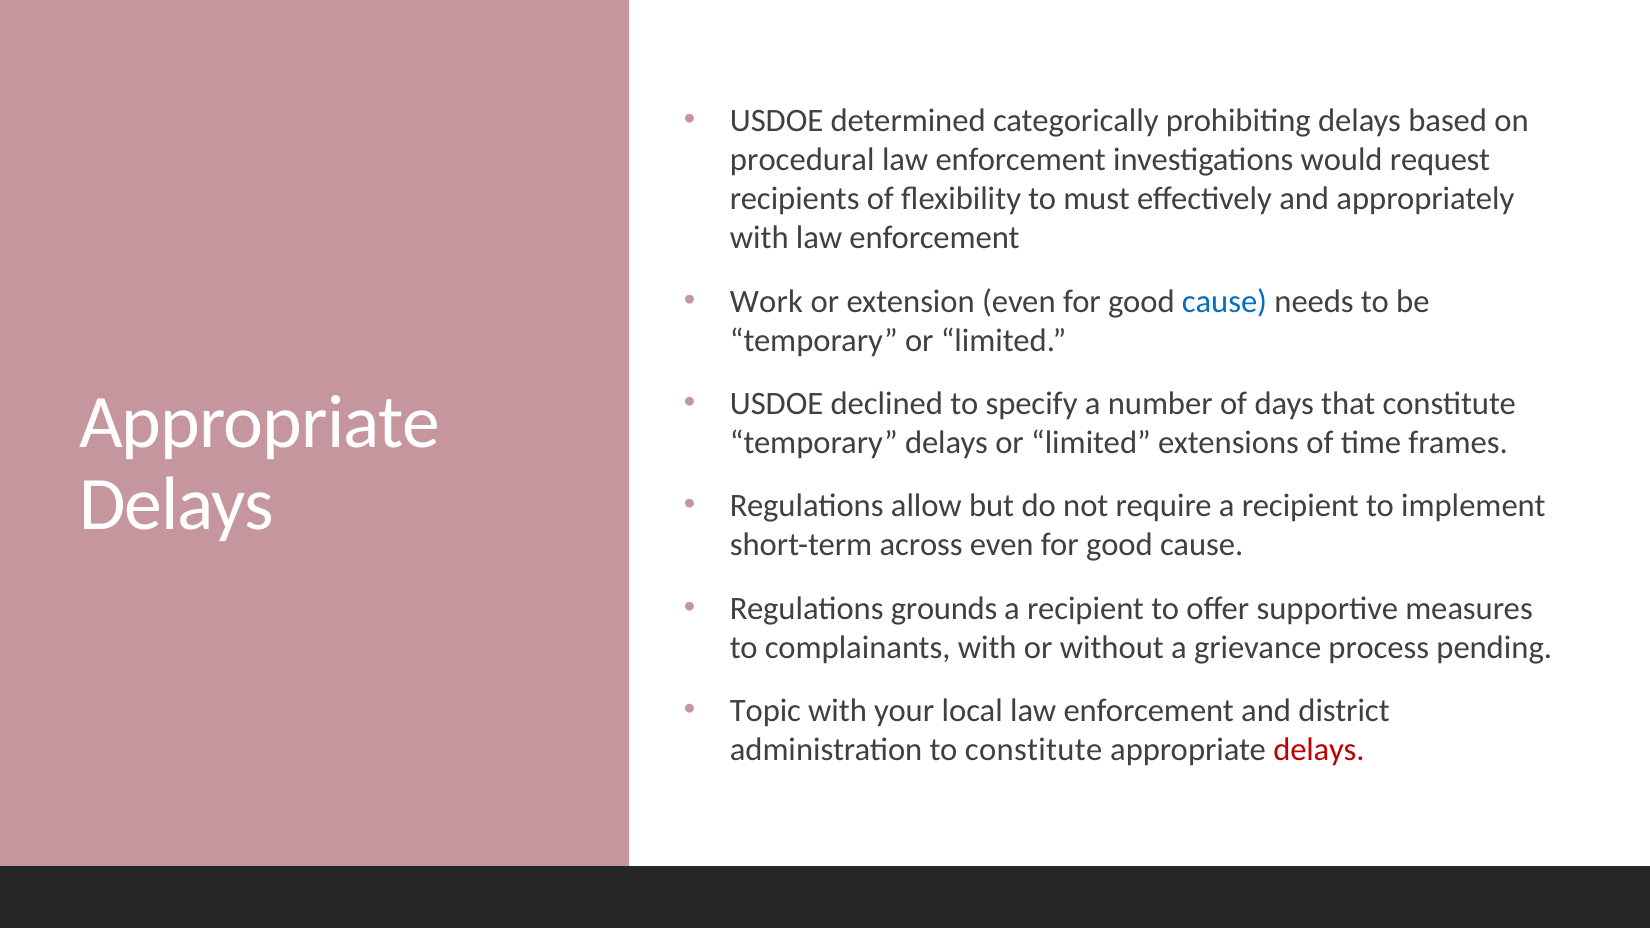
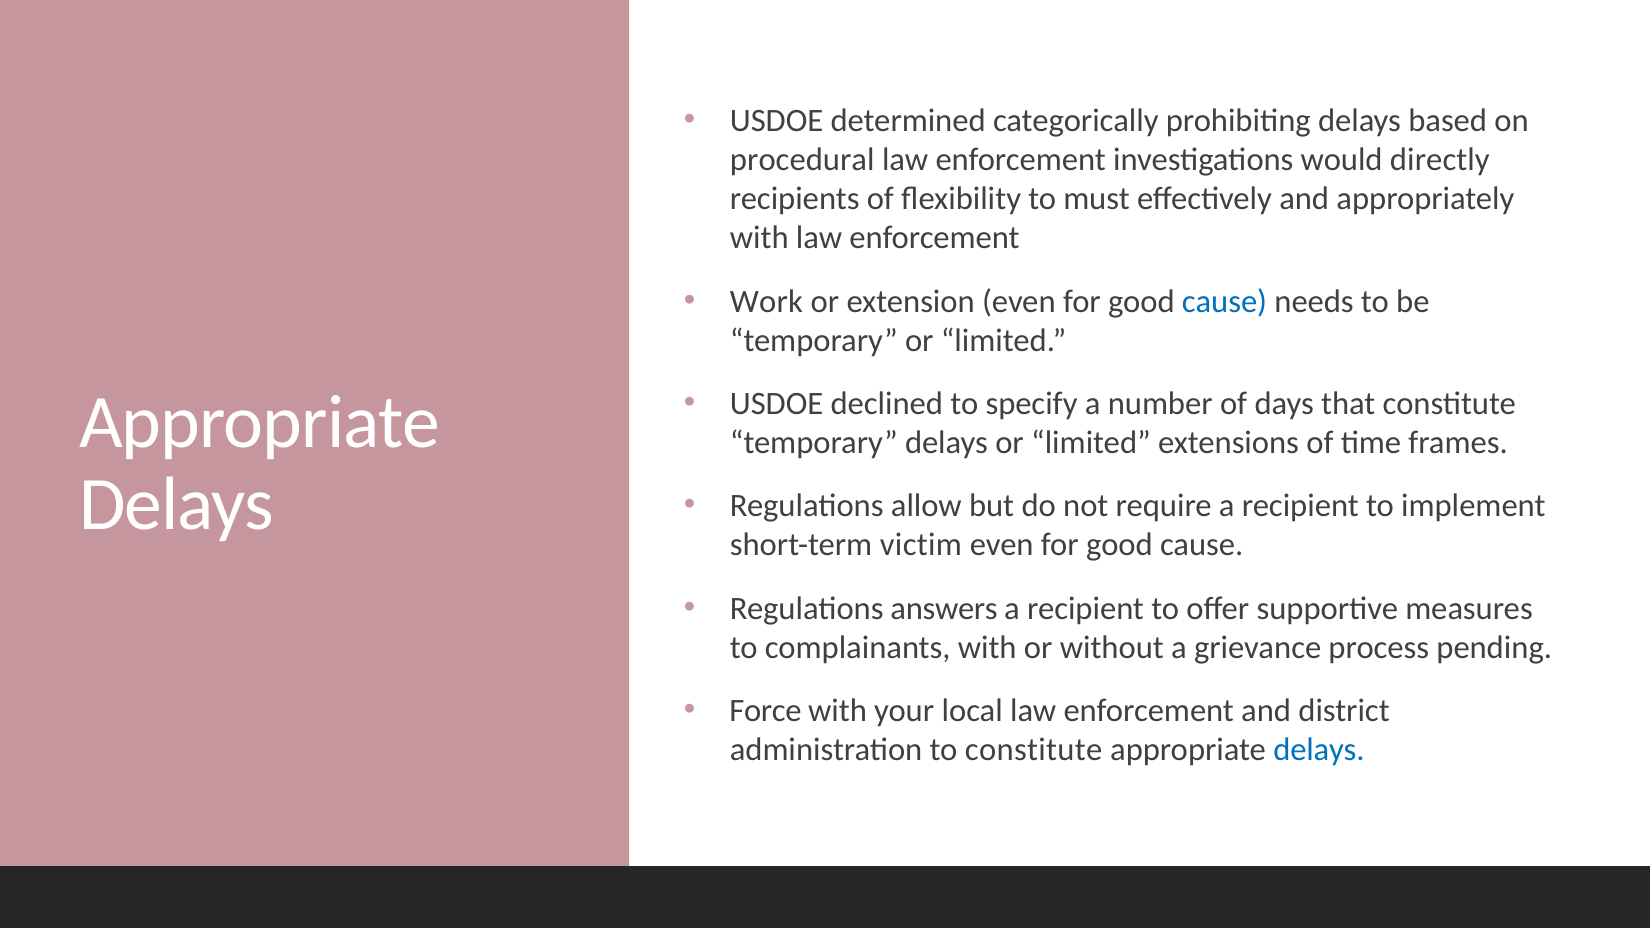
request: request -> directly
across: across -> victim
grounds: grounds -> answers
Topic: Topic -> Force
delays at (1319, 750) colour: red -> blue
